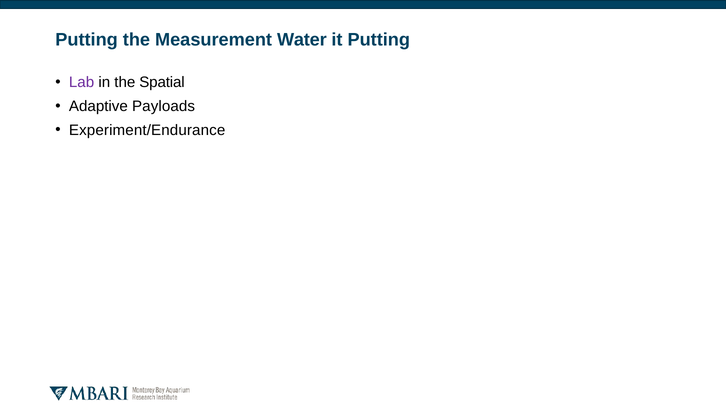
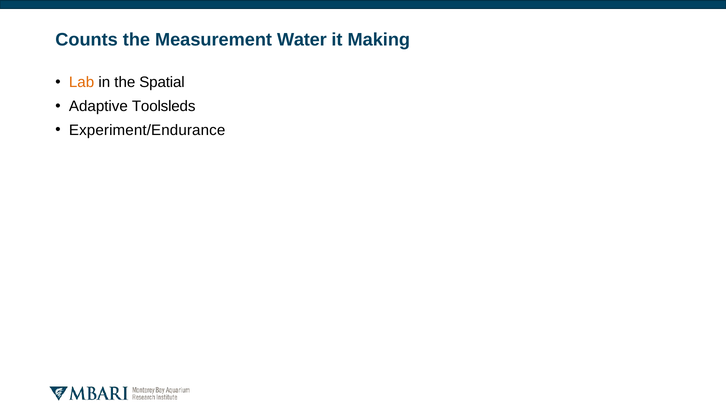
Putting at (87, 40): Putting -> Counts
it Putting: Putting -> Making
Lab colour: purple -> orange
Payloads: Payloads -> Toolsleds
